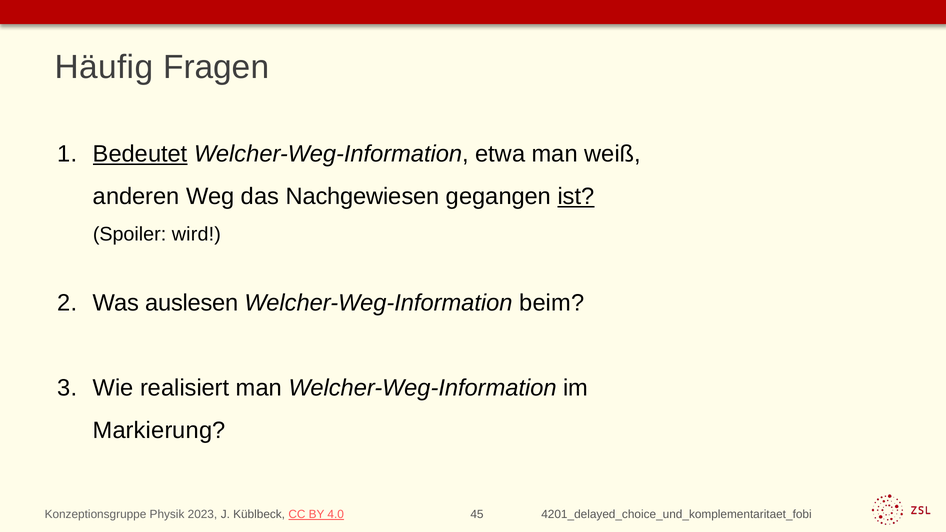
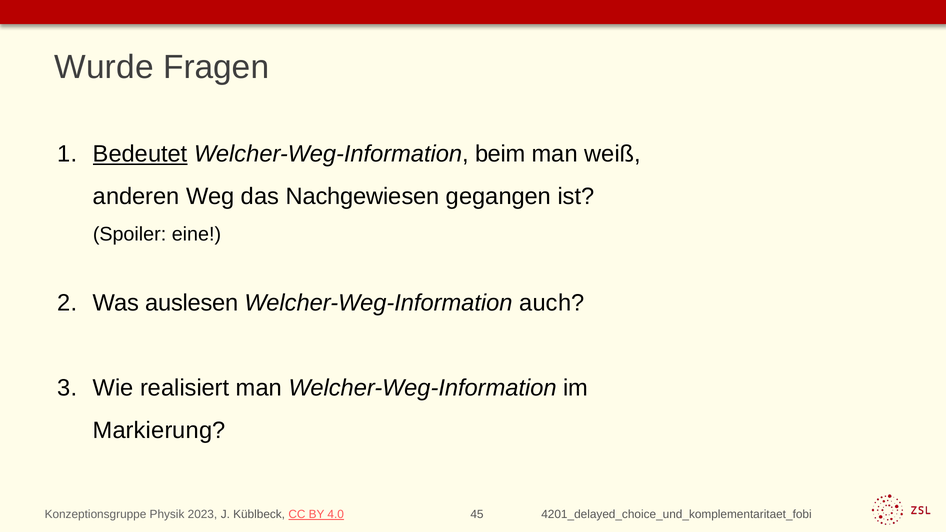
Häufig: Häufig -> Wurde
etwa: etwa -> beim
ist underline: present -> none
wird: wird -> eine
beim: beim -> auch
